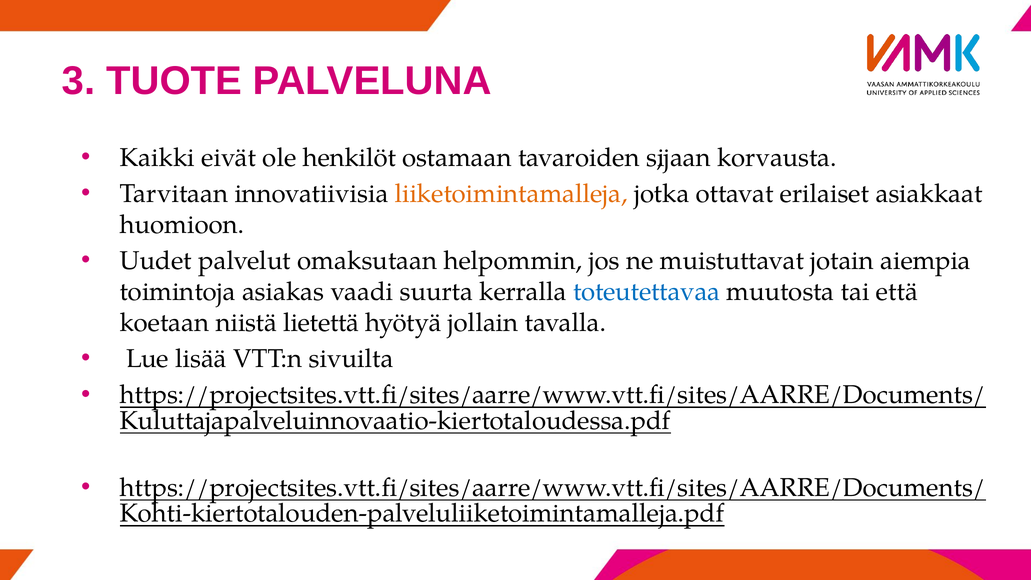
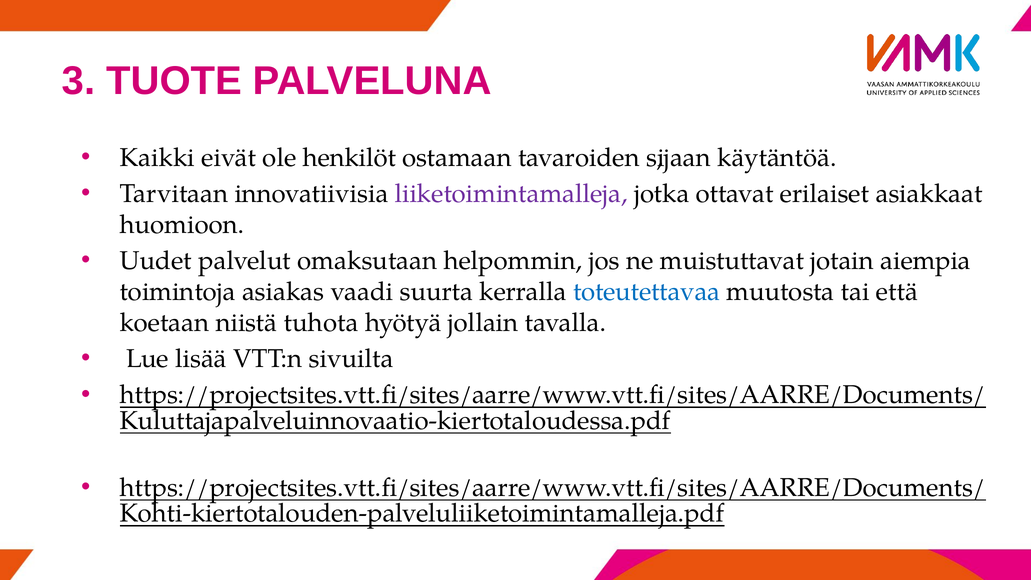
korvausta: korvausta -> käytäntöä
liiketoimintamalleja colour: orange -> purple
lietettä: lietettä -> tuhota
